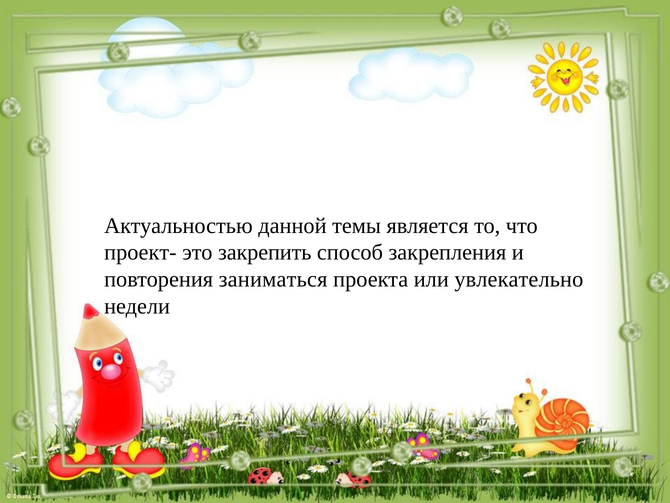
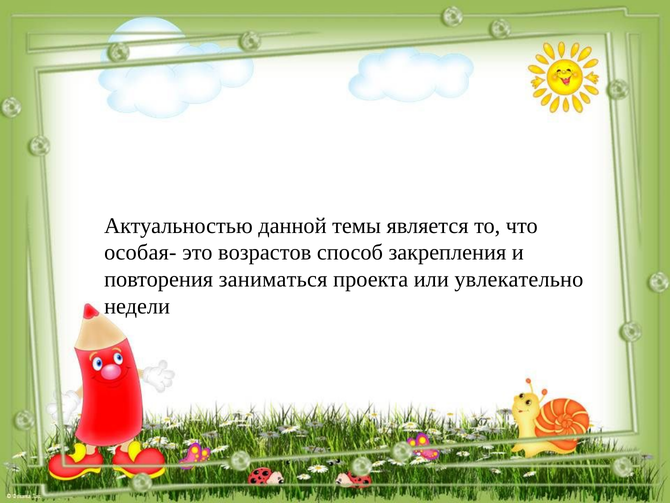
проект-: проект- -> особая-
закрепить: закрепить -> возрастов
